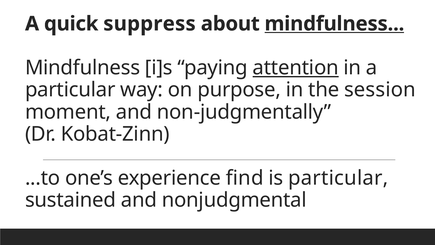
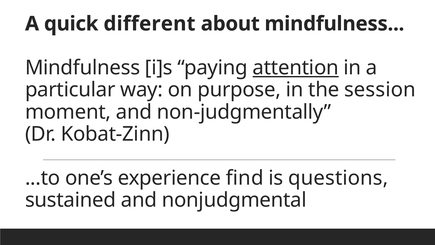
suppress: suppress -> different
mindfulness at (334, 24) underline: present -> none
is particular: particular -> questions
